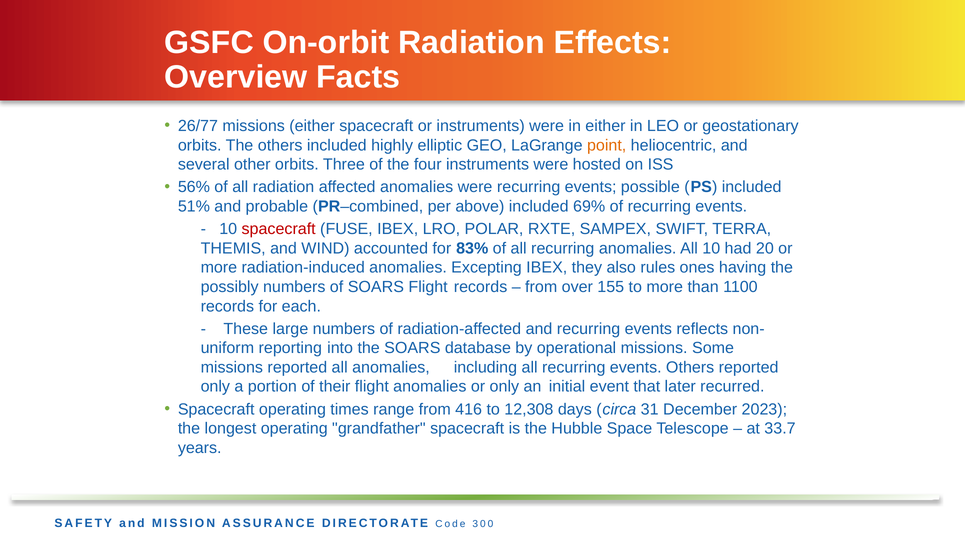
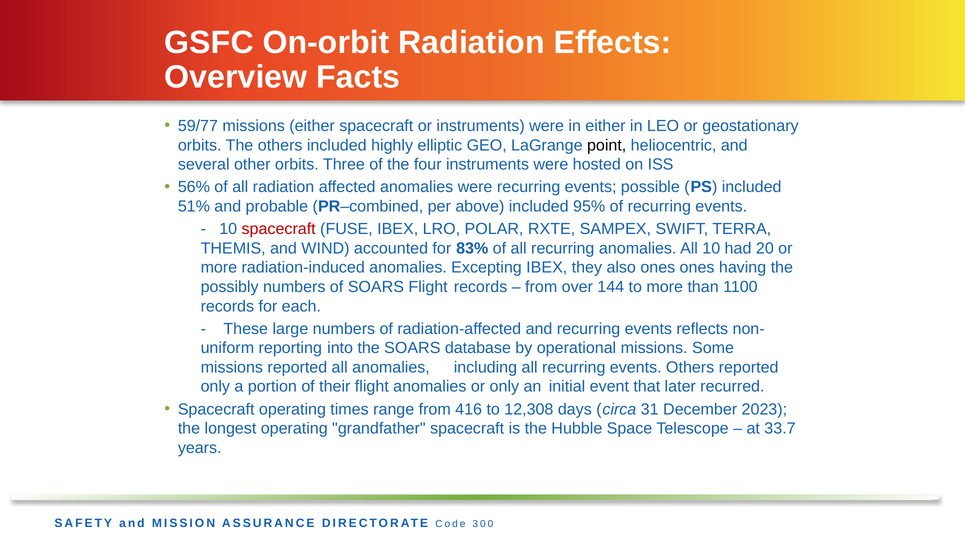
26/77: 26/77 -> 59/77
point colour: orange -> black
69%: 69% -> 95%
also rules: rules -> ones
155: 155 -> 144
